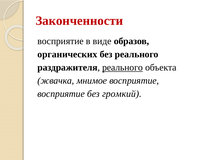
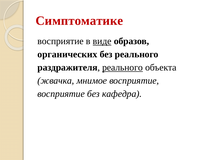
Законченности: Законченности -> Симптоматике
виде underline: none -> present
громкий: громкий -> кафедра
